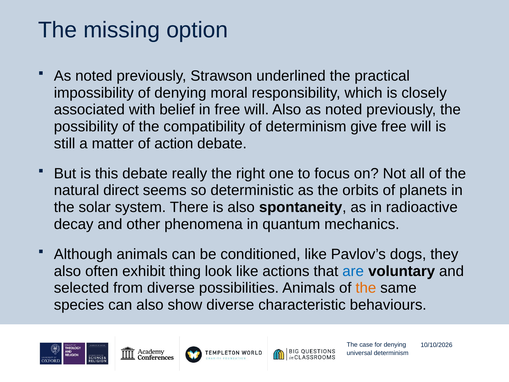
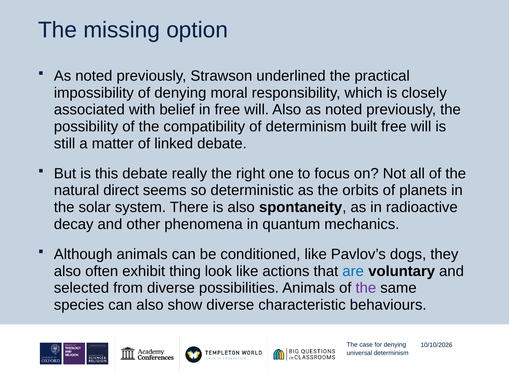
give: give -> built
action: action -> linked
the at (366, 288) colour: orange -> purple
